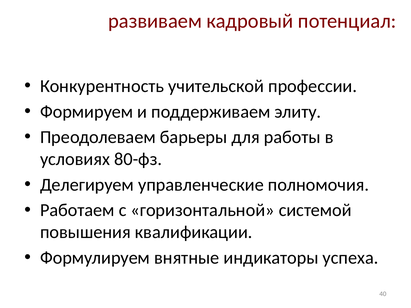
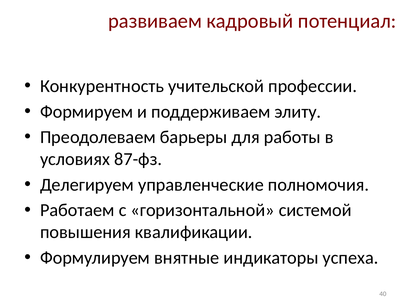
80-фз: 80-фз -> 87-фз
